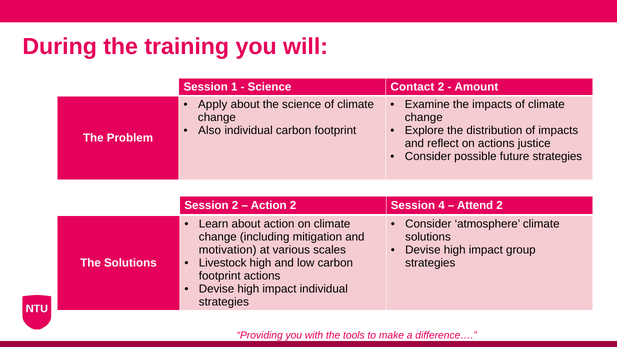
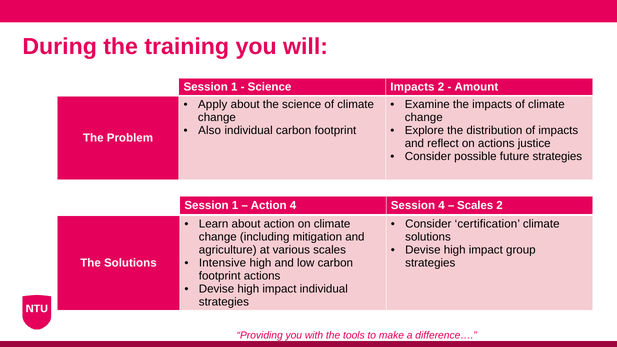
Science Contact: Contact -> Impacts
2 at (235, 205): 2 -> 1
Action 2: 2 -> 4
Attend at (475, 205): Attend -> Scales
atmosphere: atmosphere -> certification
motivation: motivation -> agriculture
Livestock: Livestock -> Intensive
